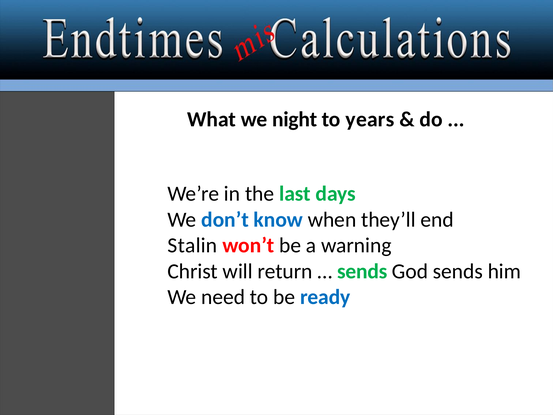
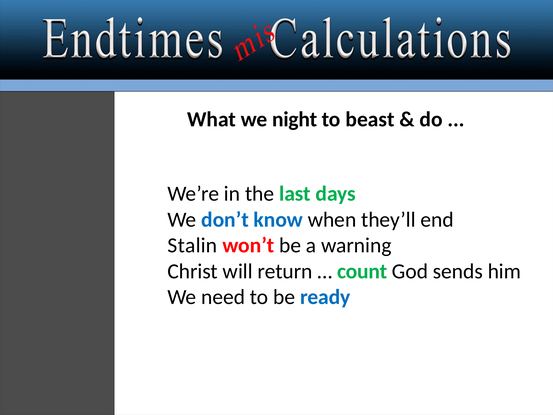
years: years -> beast
sends at (362, 271): sends -> count
